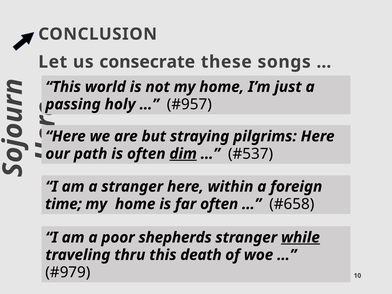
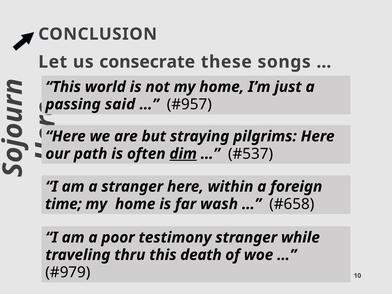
holy: holy -> said
far often: often -> wash
shepherds: shepherds -> testimony
while underline: present -> none
